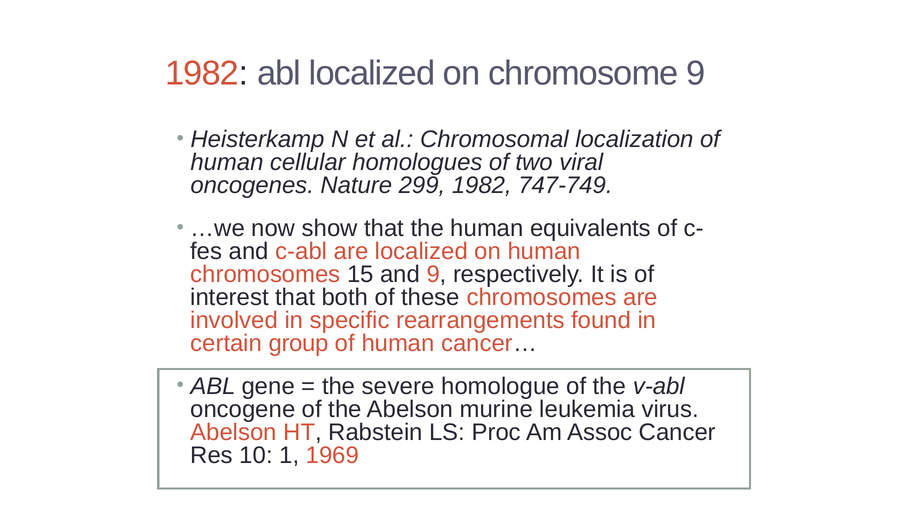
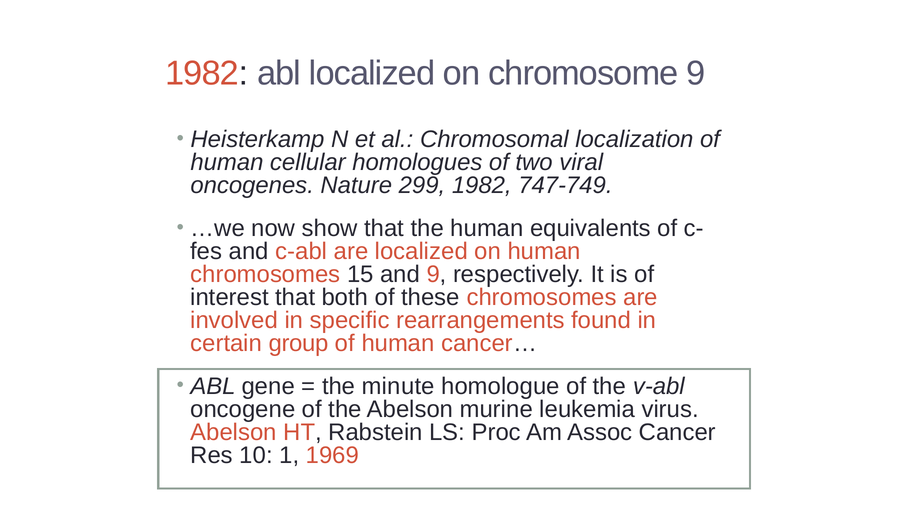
severe: severe -> minute
